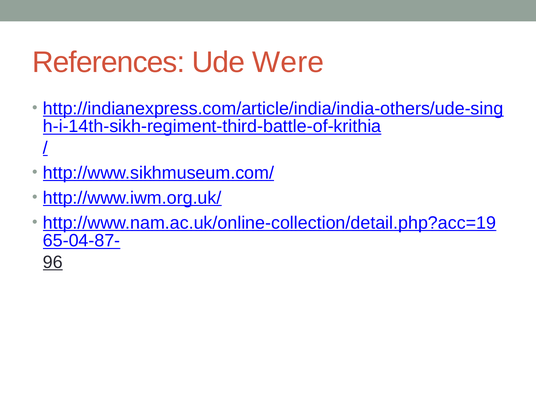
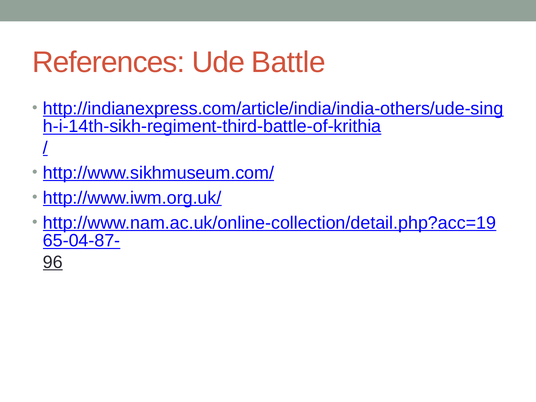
Were: Were -> Battle
